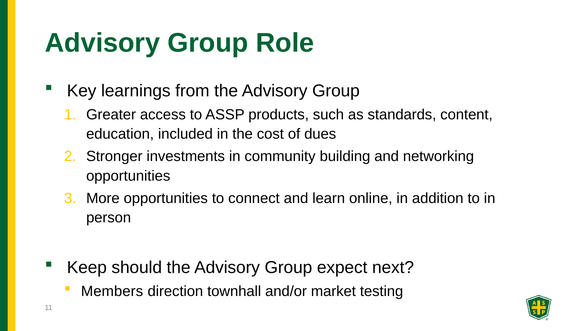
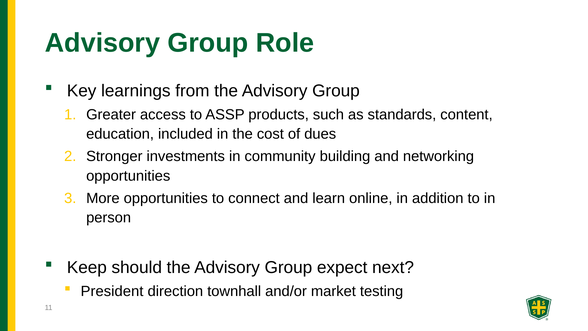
Members: Members -> President
